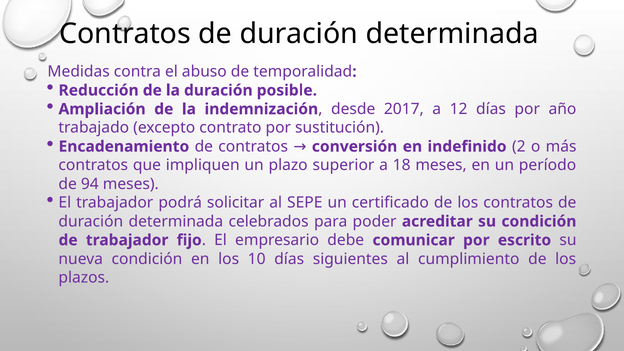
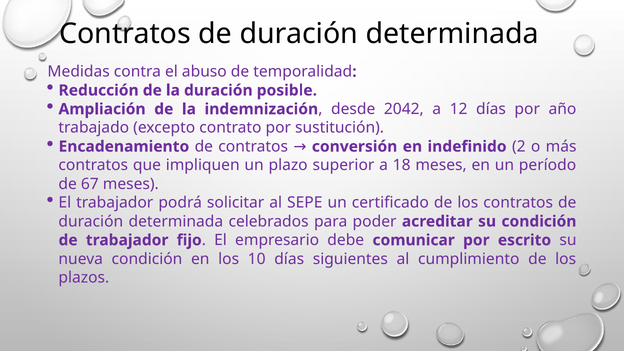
2017: 2017 -> 2042
94: 94 -> 67
